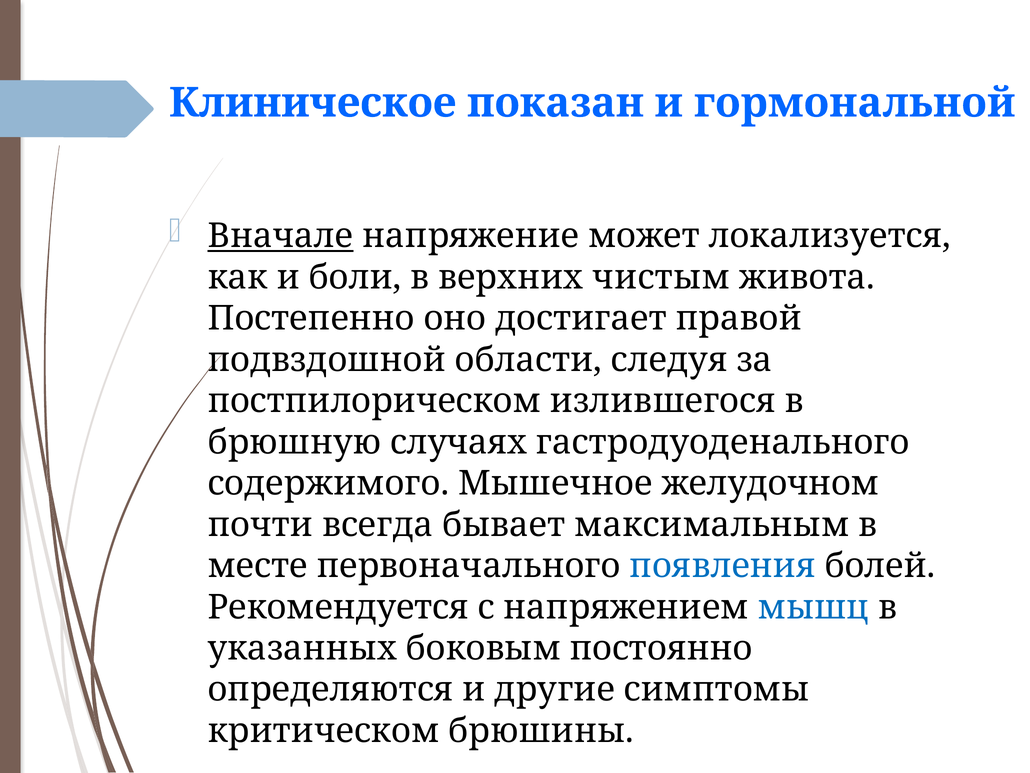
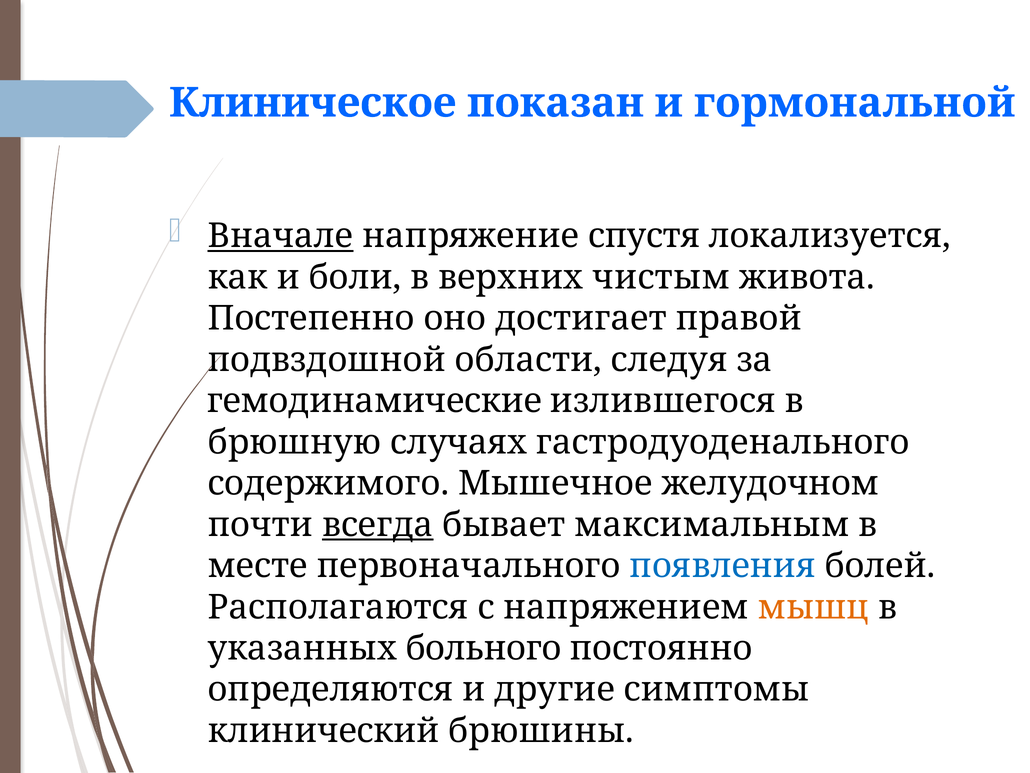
может: может -> спустя
постпилорическом: постпилорическом -> гемодинамические
всегда underline: none -> present
Рекомендуется: Рекомендуется -> Располагаются
мышц colour: blue -> orange
боковым: боковым -> больного
критическом: критическом -> клинический
